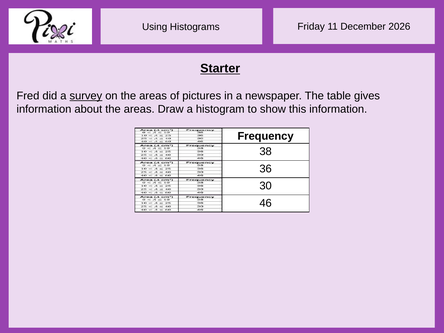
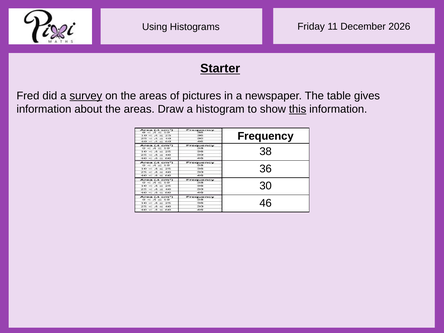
this underline: none -> present
